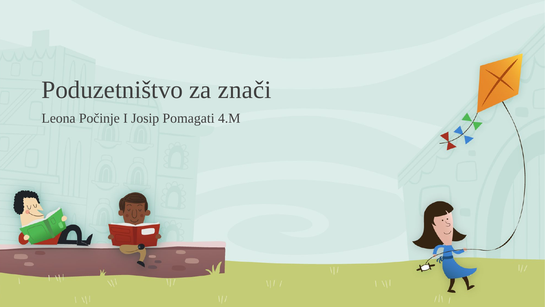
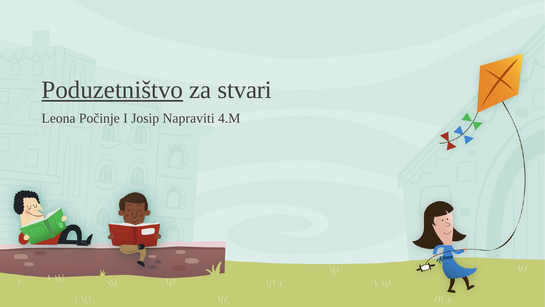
Poduzetništvo underline: none -> present
znači: znači -> stvari
Pomagati: Pomagati -> Napraviti
